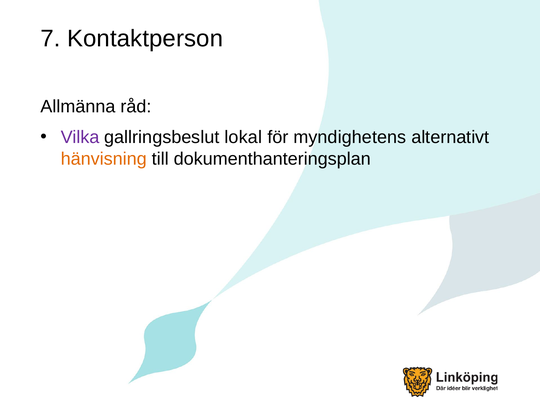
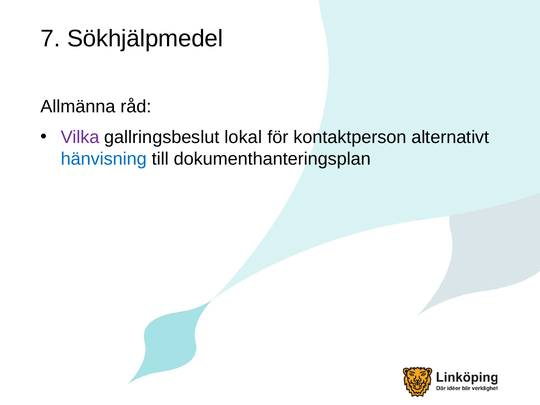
Kontaktperson: Kontaktperson -> Sökhjälpmedel
myndighetens: myndighetens -> kontaktperson
hänvisning colour: orange -> blue
